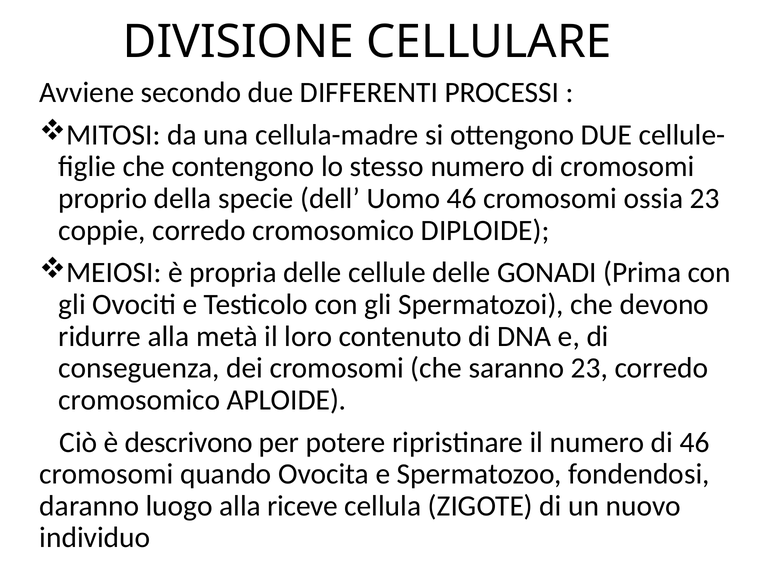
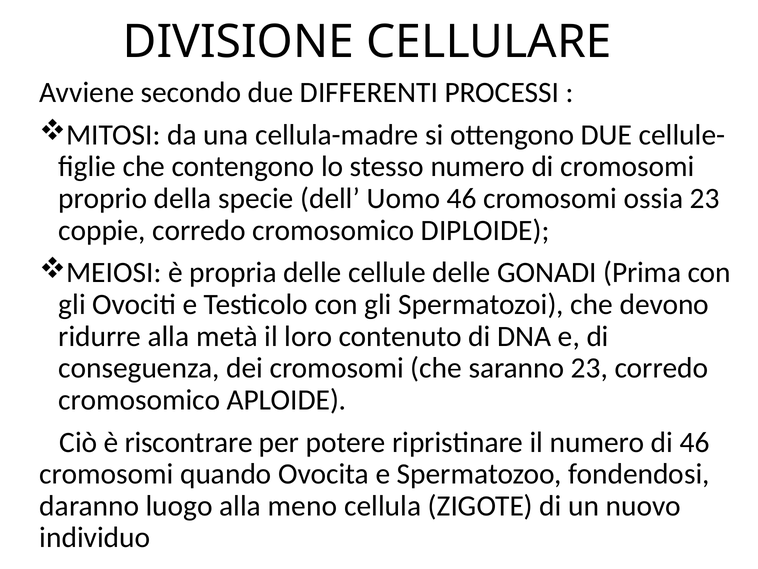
descrivono: descrivono -> riscontrare
riceve: riceve -> meno
